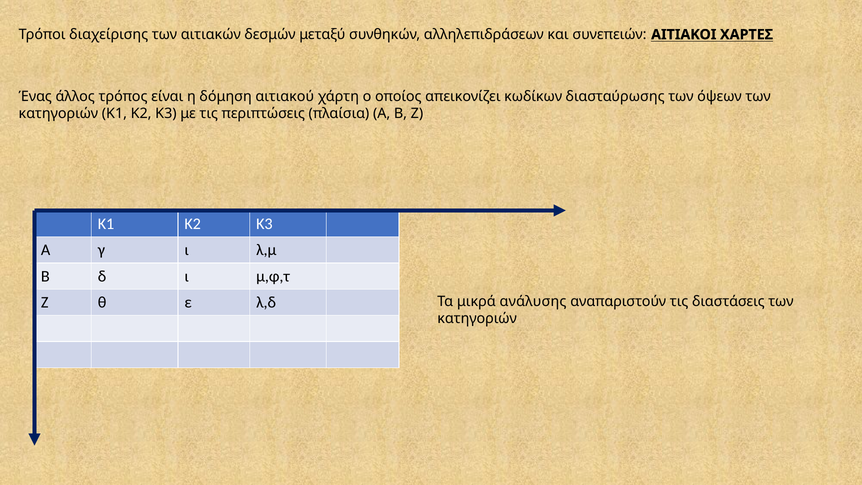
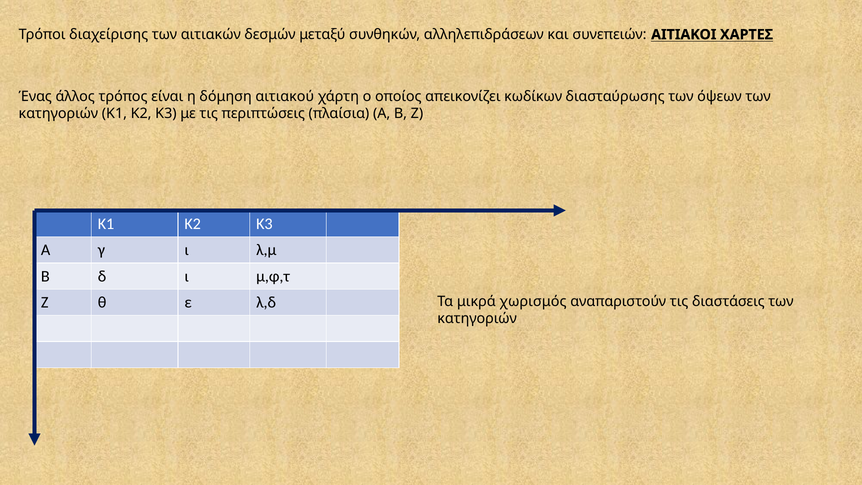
ανάλυσης: ανάλυσης -> χωρισμός
